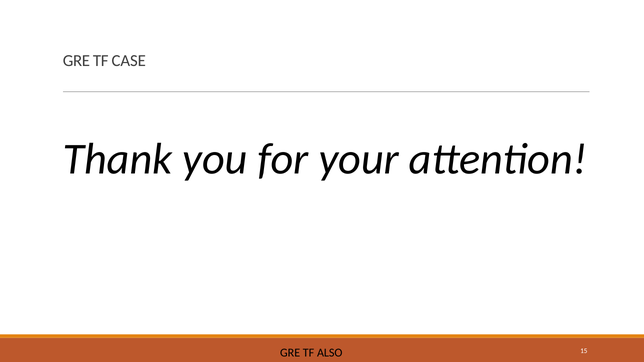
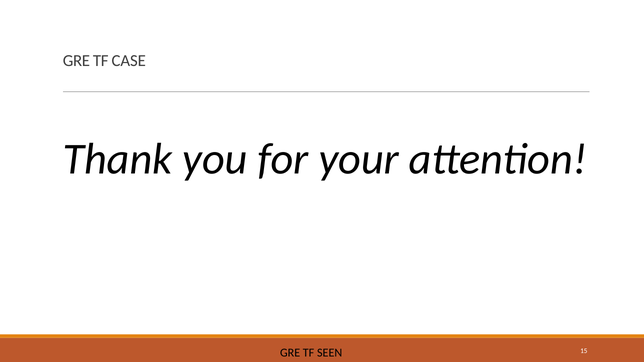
ALSO: ALSO -> SEEN
